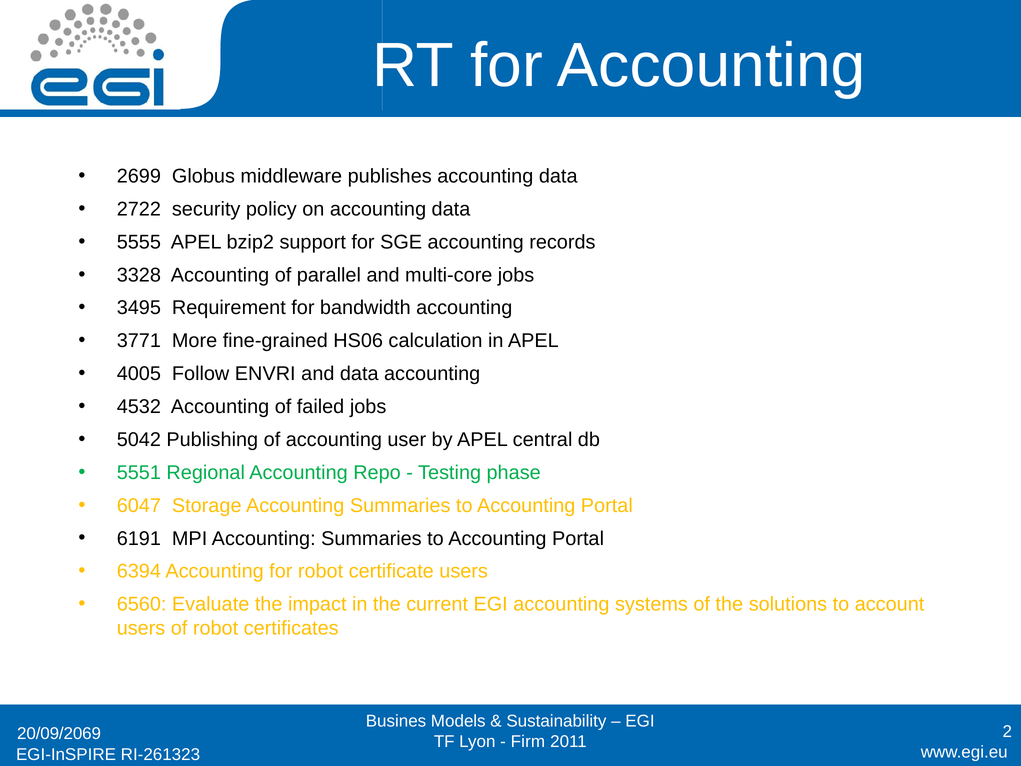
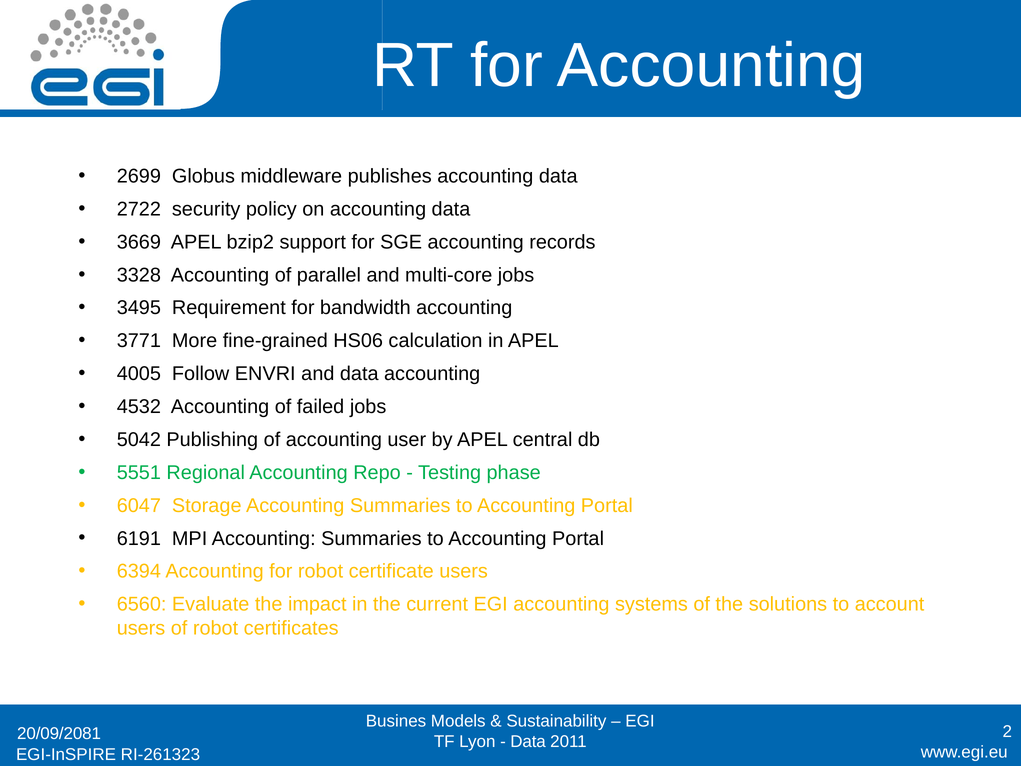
5555: 5555 -> 3669
20/09/2069: 20/09/2069 -> 20/09/2081
Firm at (528, 741): Firm -> Data
